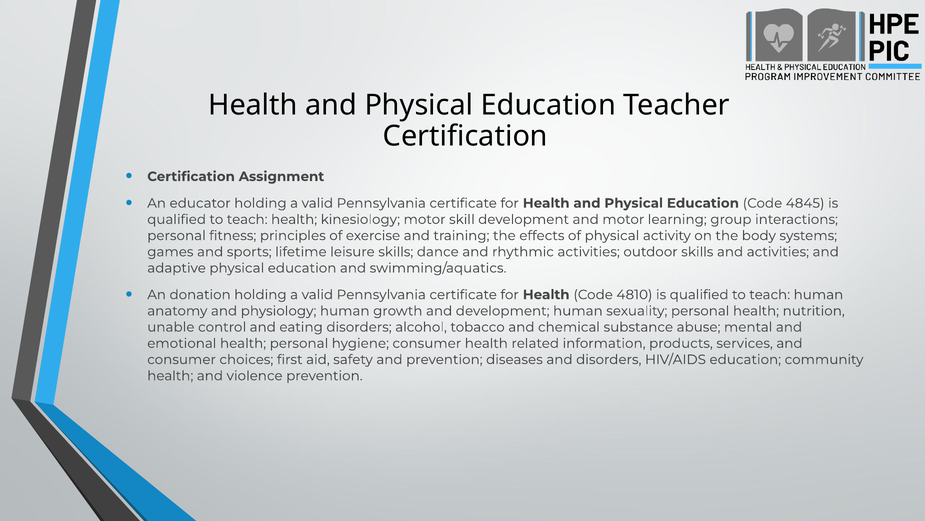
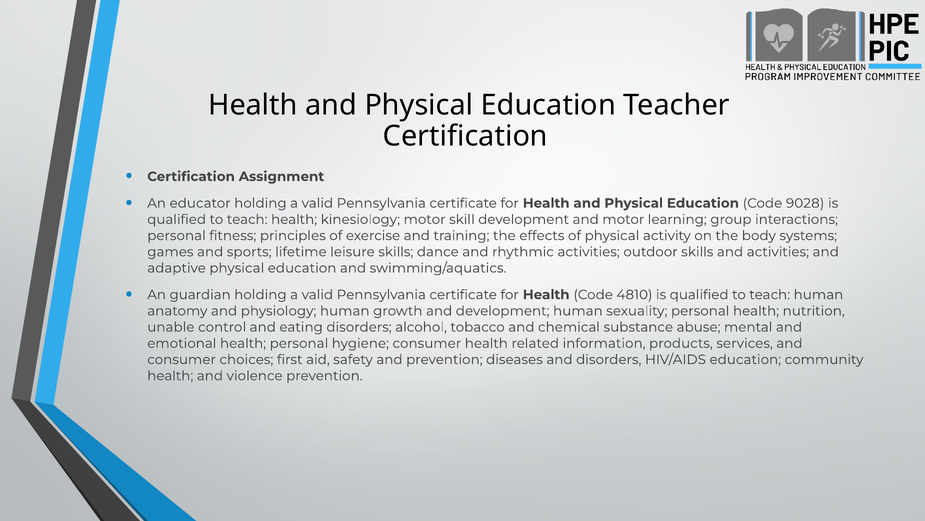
4845: 4845 -> 9028
donation: donation -> guardian
